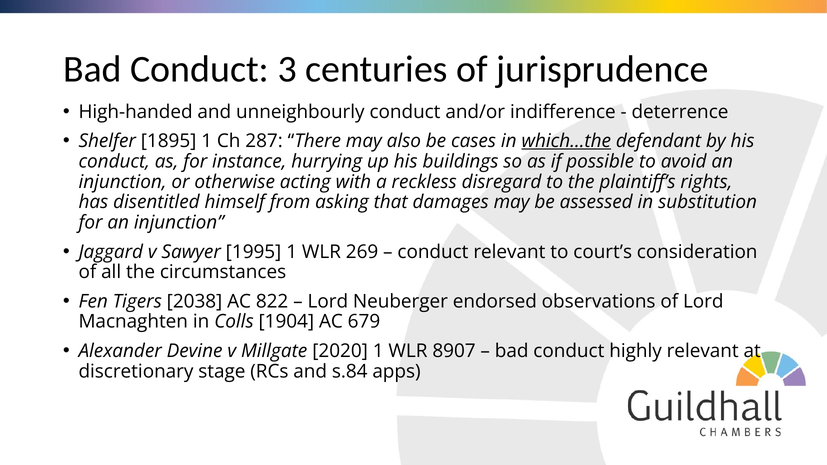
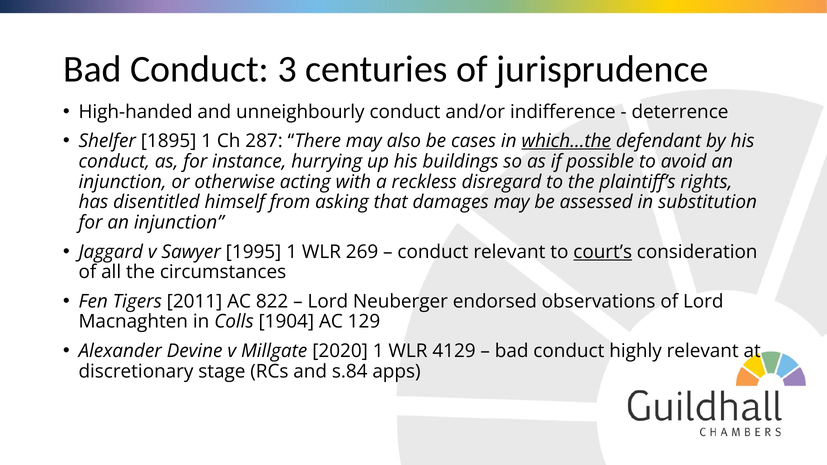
court’s underline: none -> present
2038: 2038 -> 2011
679: 679 -> 129
8907: 8907 -> 4129
